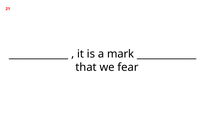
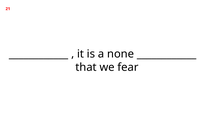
mark: mark -> none
